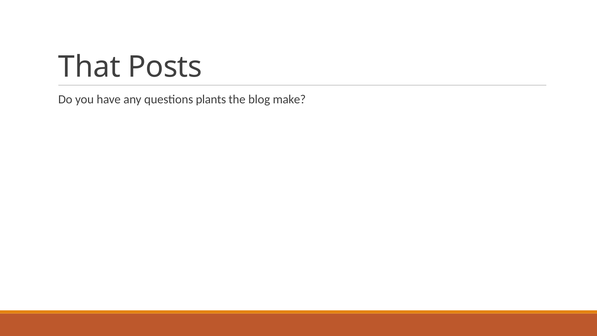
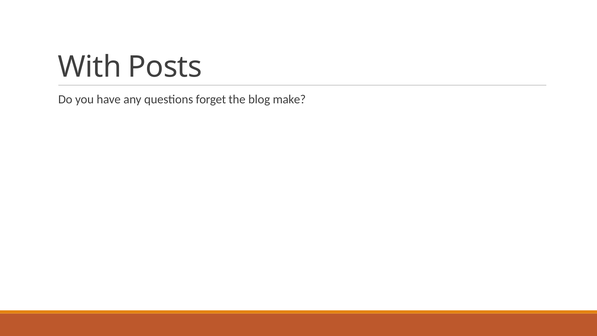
That: That -> With
plants: plants -> forget
